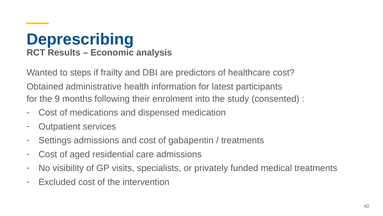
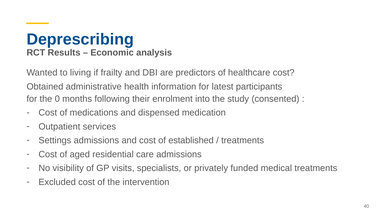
steps: steps -> living
9: 9 -> 0
gabapentin: gabapentin -> established
